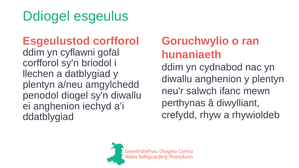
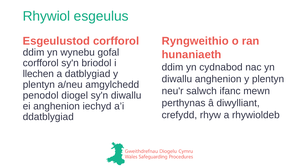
Ddiogel: Ddiogel -> Rhywiol
Goruchwylio: Goruchwylio -> Ryngweithio
cyflawni: cyflawni -> wynebu
